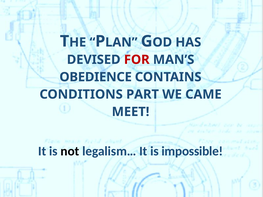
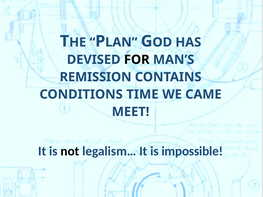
FOR colour: red -> black
OBEDIENCE: OBEDIENCE -> REMISSION
PART: PART -> TIME
